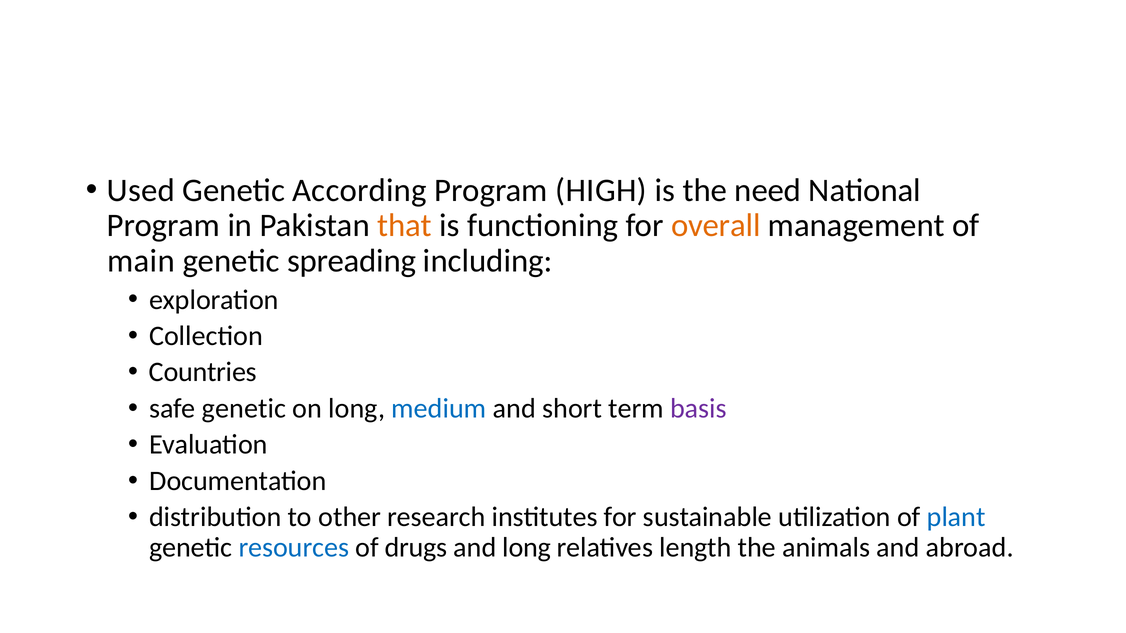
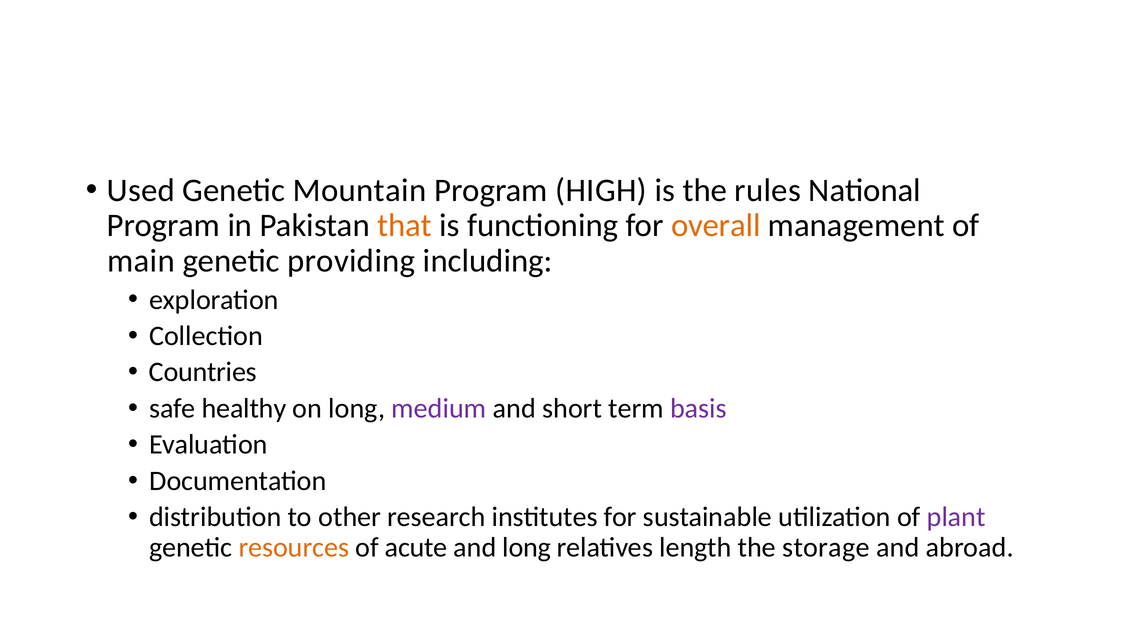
According: According -> Mountain
need: need -> rules
spreading: spreading -> providing
safe genetic: genetic -> healthy
medium colour: blue -> purple
plant colour: blue -> purple
resources colour: blue -> orange
drugs: drugs -> acute
animals: animals -> storage
